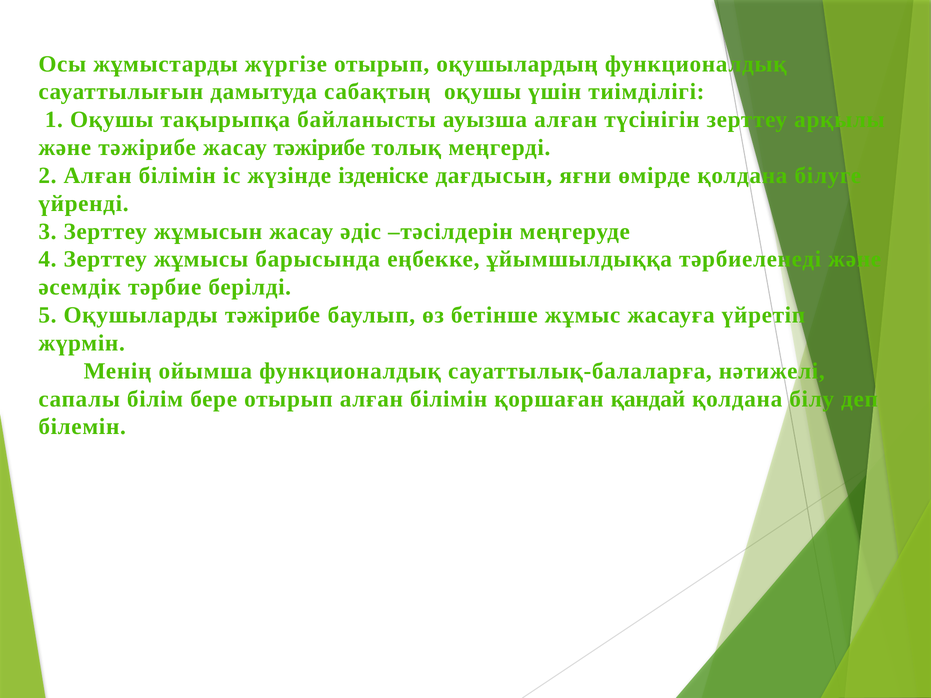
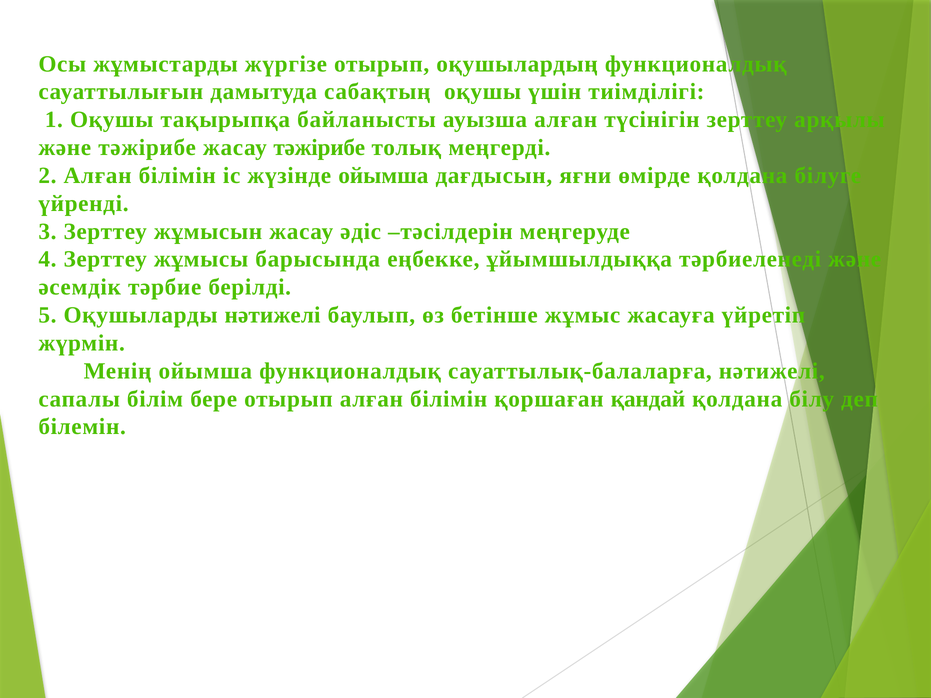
жүзінде ізденіске: ізденіске -> ойымша
Оқушыларды тәжірибе: тәжірибе -> нәтижелі
